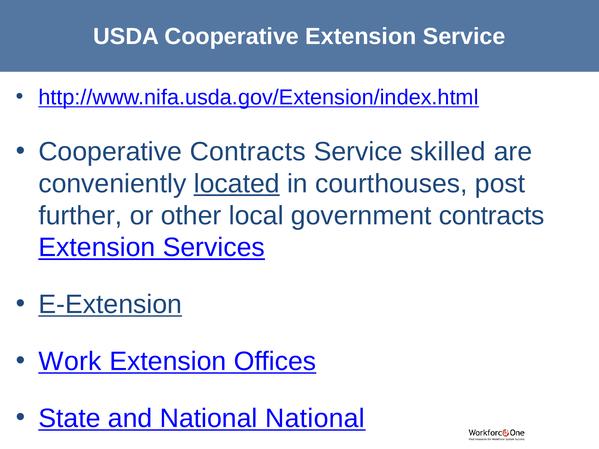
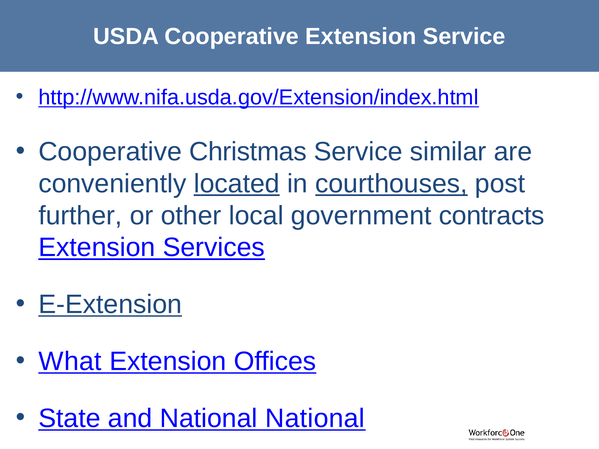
Cooperative Contracts: Contracts -> Christmas
skilled: skilled -> similar
courthouses underline: none -> present
Work: Work -> What
